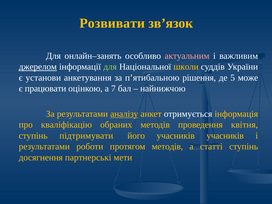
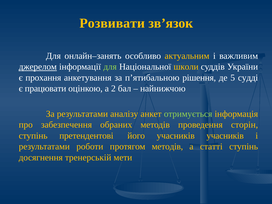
актуальним colour: pink -> yellow
установи: установи -> прохання
може: може -> судді
7: 7 -> 2
аналізу underline: present -> none
отримується colour: white -> light green
кваліфікацію: кваліфікацію -> забезпечення
квітня: квітня -> сторін
підтримувати: підтримувати -> претендентові
партнерські: партнерські -> тренерській
